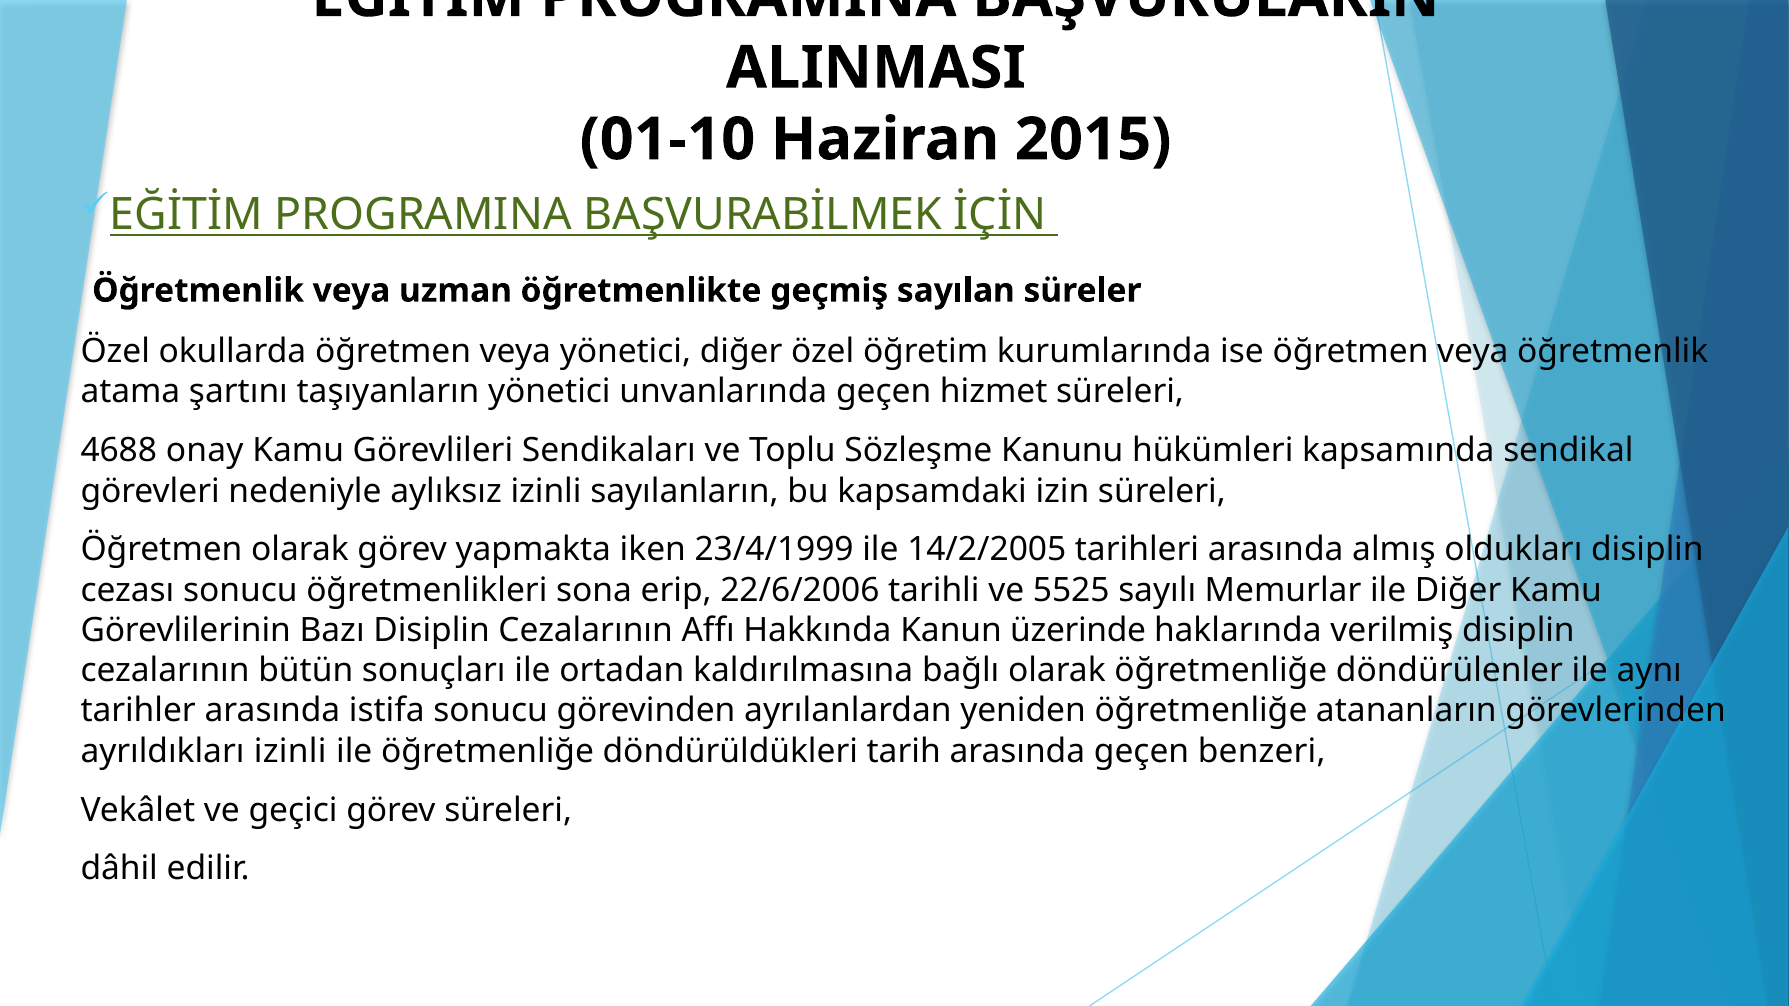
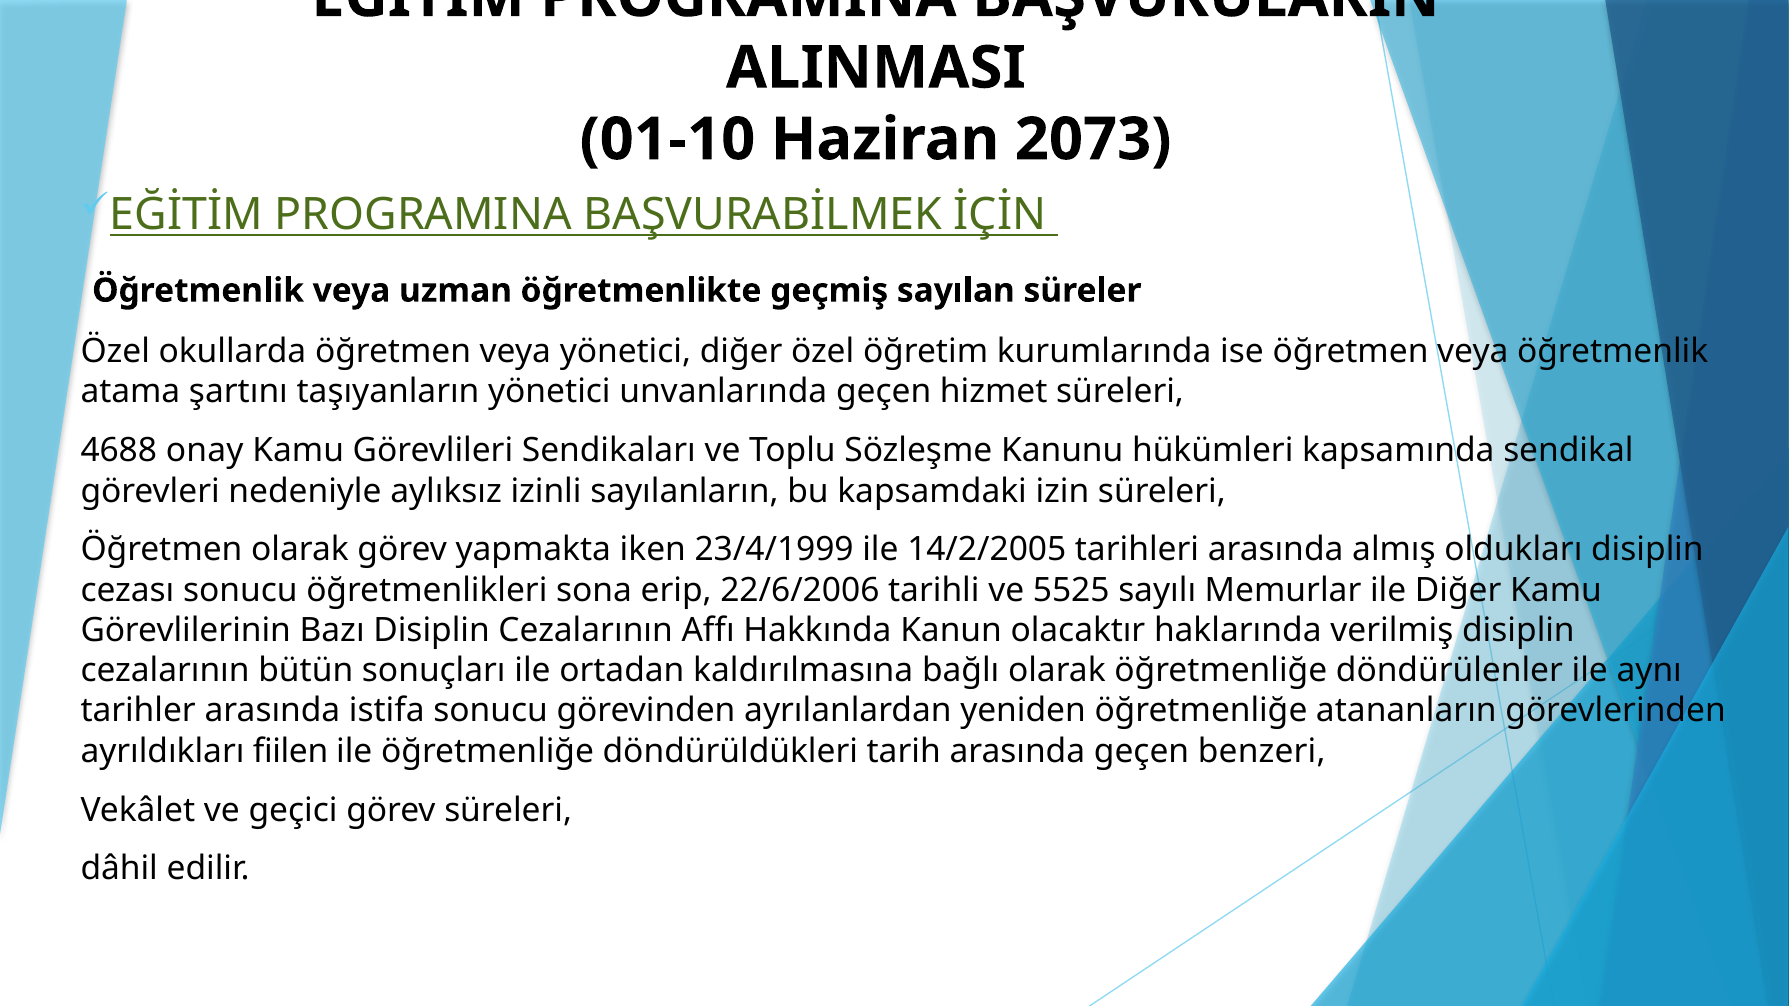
2015: 2015 -> 2073
üzerinde: üzerinde -> olacaktır
ayrıldıkları izinli: izinli -> fiilen
